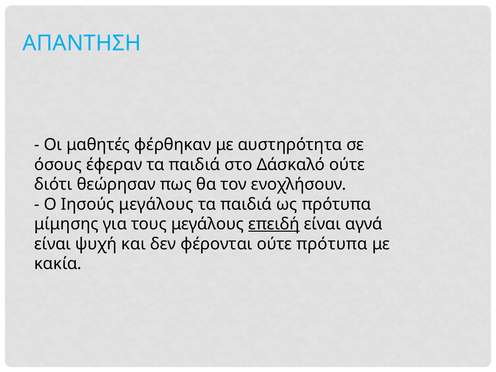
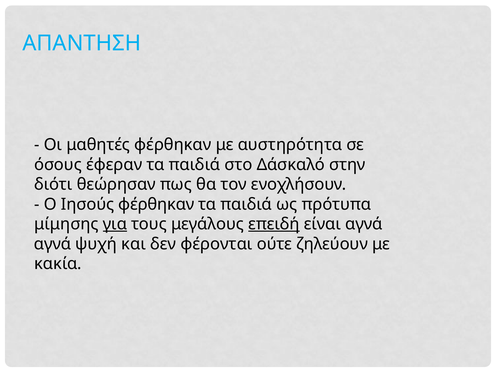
Δάσκαλό ούτε: ούτε -> στην
Ιησούς μεγάλους: μεγάλους -> φέρθηκαν
για underline: none -> present
είναι at (53, 244): είναι -> αγνά
ούτε πρότυπα: πρότυπα -> ζηλεύουν
